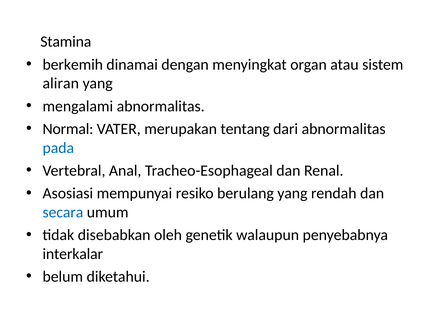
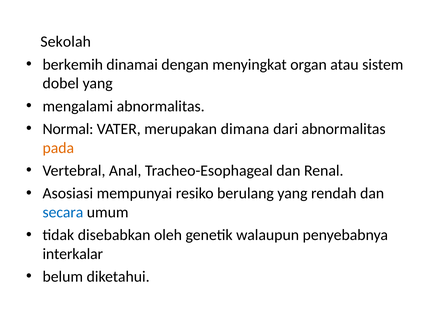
Stamina: Stamina -> Sekolah
aliran: aliran -> dobel
tentang: tentang -> dimana
pada colour: blue -> orange
